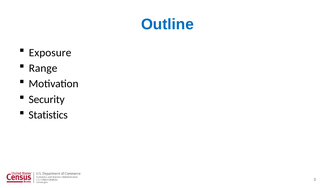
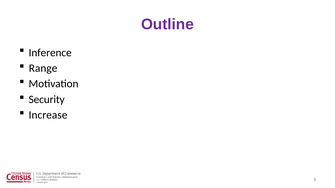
Outline colour: blue -> purple
Exposure: Exposure -> Inference
Statistics: Statistics -> Increase
